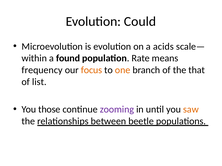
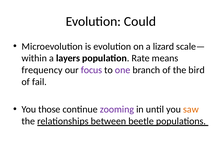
acids: acids -> lizard
found: found -> layers
focus colour: orange -> purple
one colour: orange -> purple
that: that -> bird
list: list -> fail
